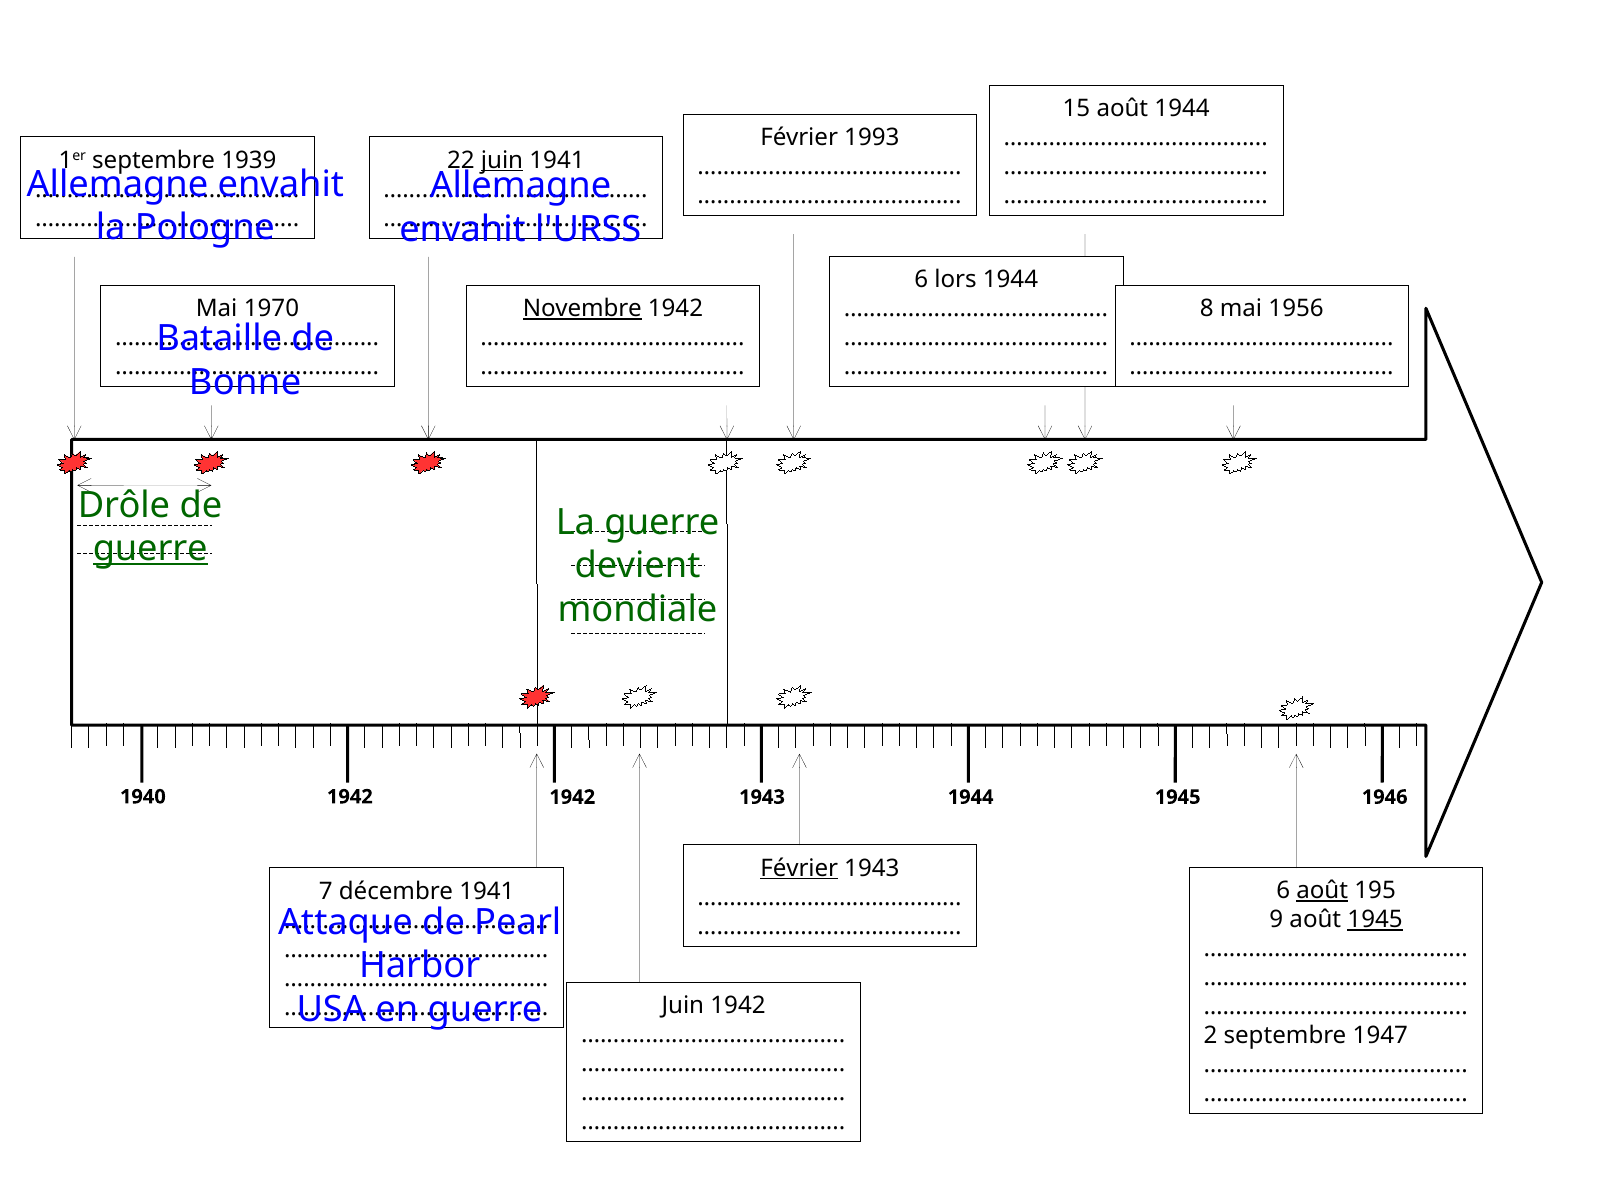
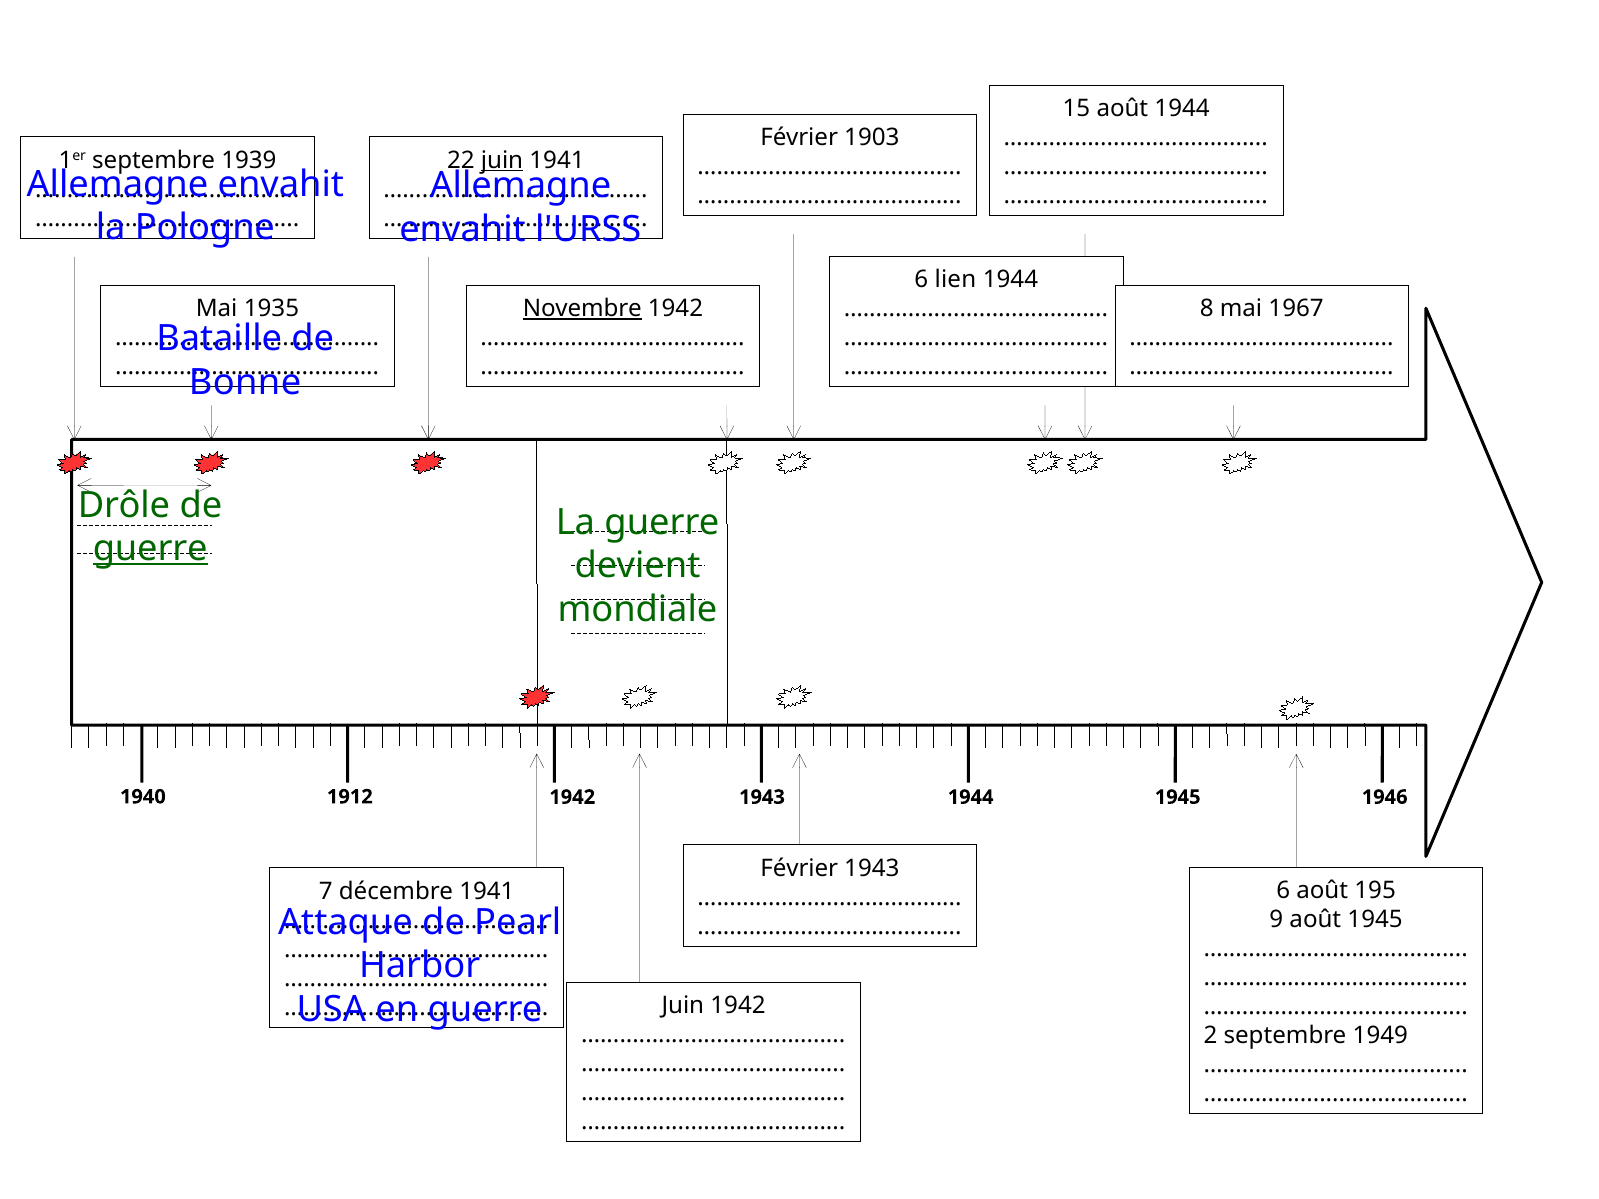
1993: 1993 -> 1903
lors: lors -> lien
1956: 1956 -> 1967
1970: 1970 -> 1935
1942 at (350, 797): 1942 -> 1912
Février at (799, 868) underline: present -> none
août at (1322, 891) underline: present -> none
1945 at (1375, 920) underline: present -> none
1947: 1947 -> 1949
